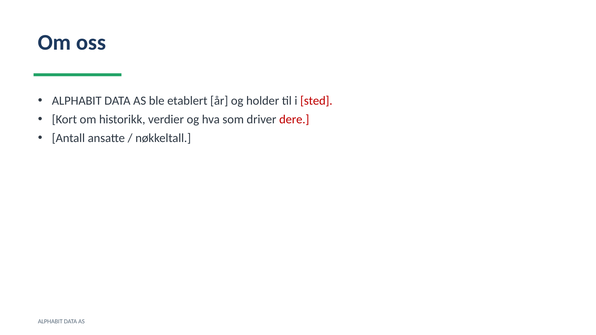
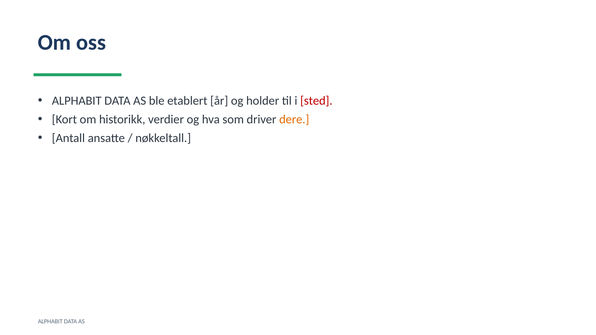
dere colour: red -> orange
